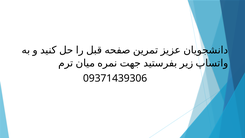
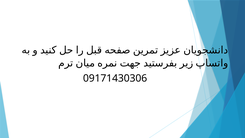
09371439306: 09371439306 -> 09171430306
